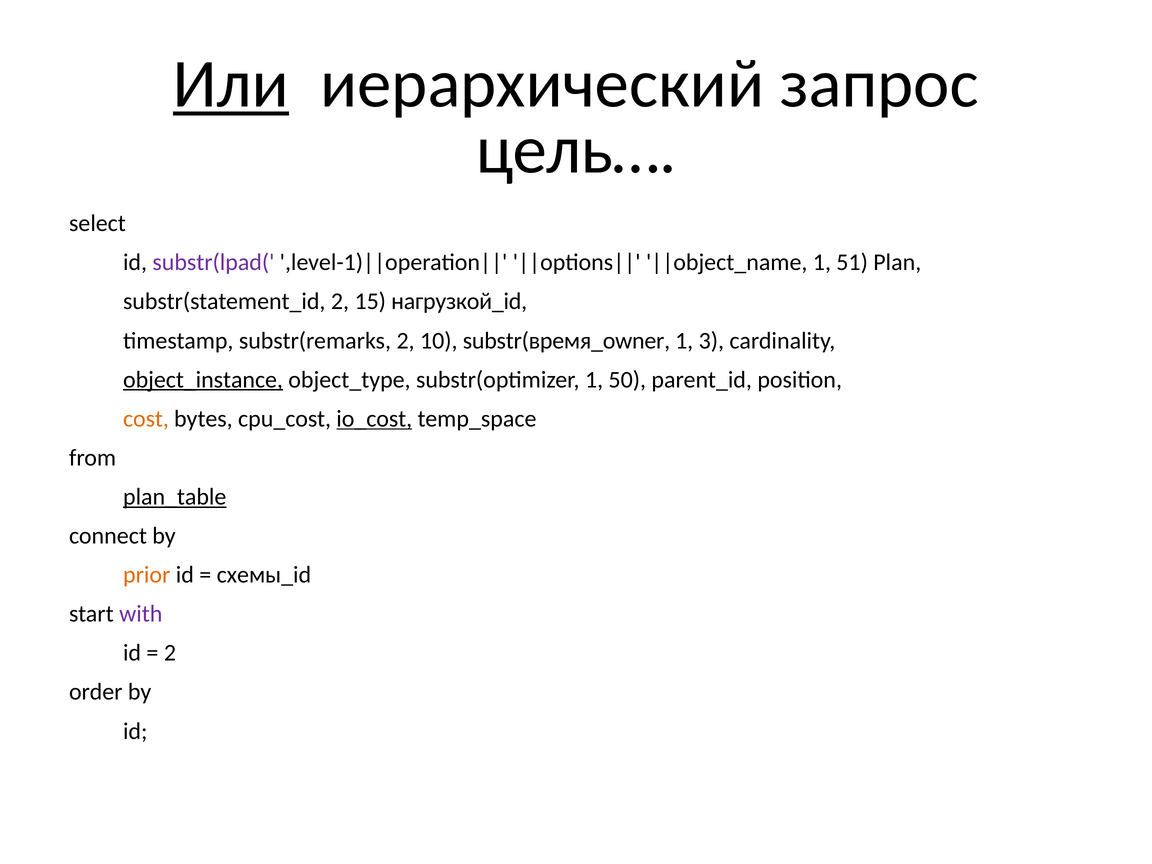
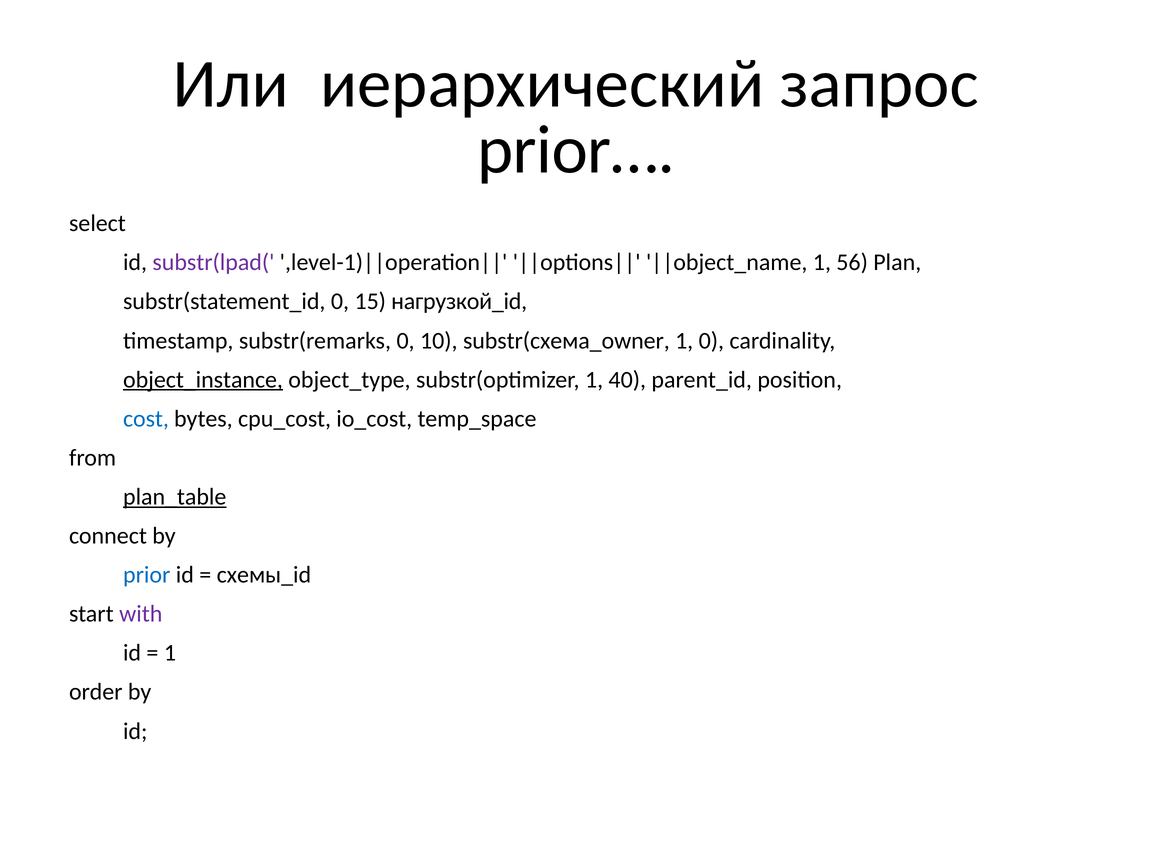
Или underline: present -> none
цель…: цель… -> prior…
51: 51 -> 56
substr(statement_id 2: 2 -> 0
substr(remarks 2: 2 -> 0
substr(время_owner: substr(время_owner -> substr(схема_owner
1 3: 3 -> 0
50: 50 -> 40
cost colour: orange -> blue
io_cost underline: present -> none
prior colour: orange -> blue
2 at (170, 653): 2 -> 1
